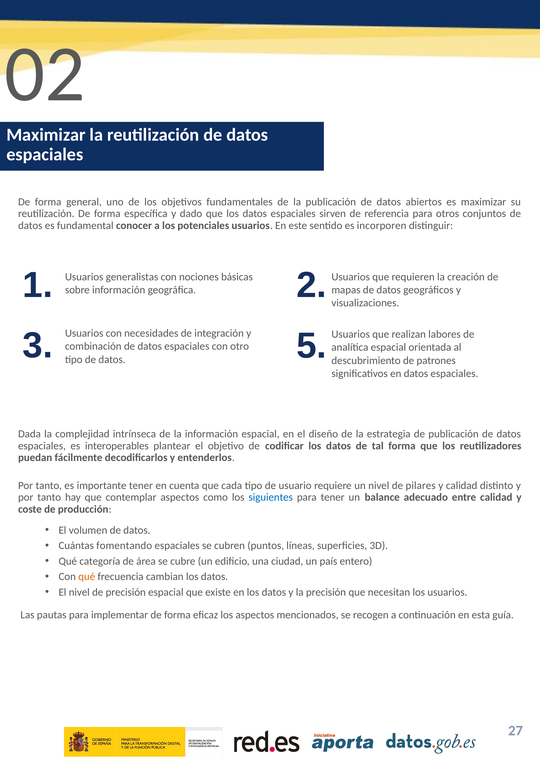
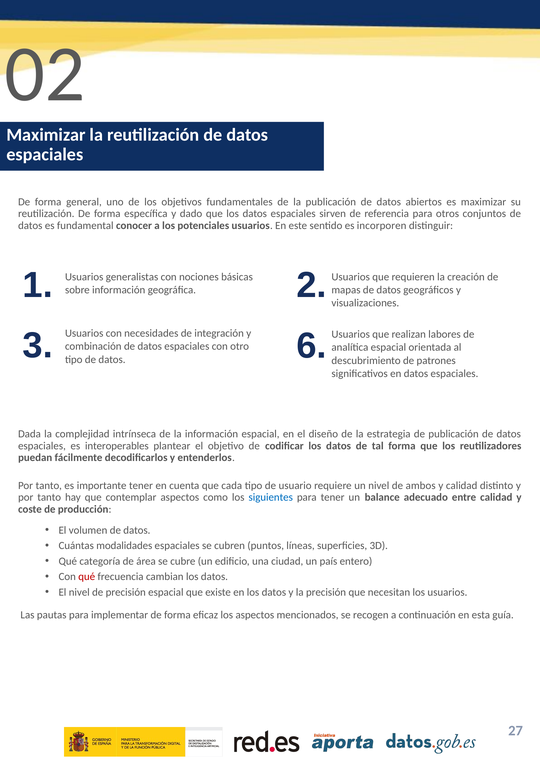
5: 5 -> 6
pilares: pilares -> ambos
fomentando: fomentando -> modalidades
qué at (87, 576) colour: orange -> red
